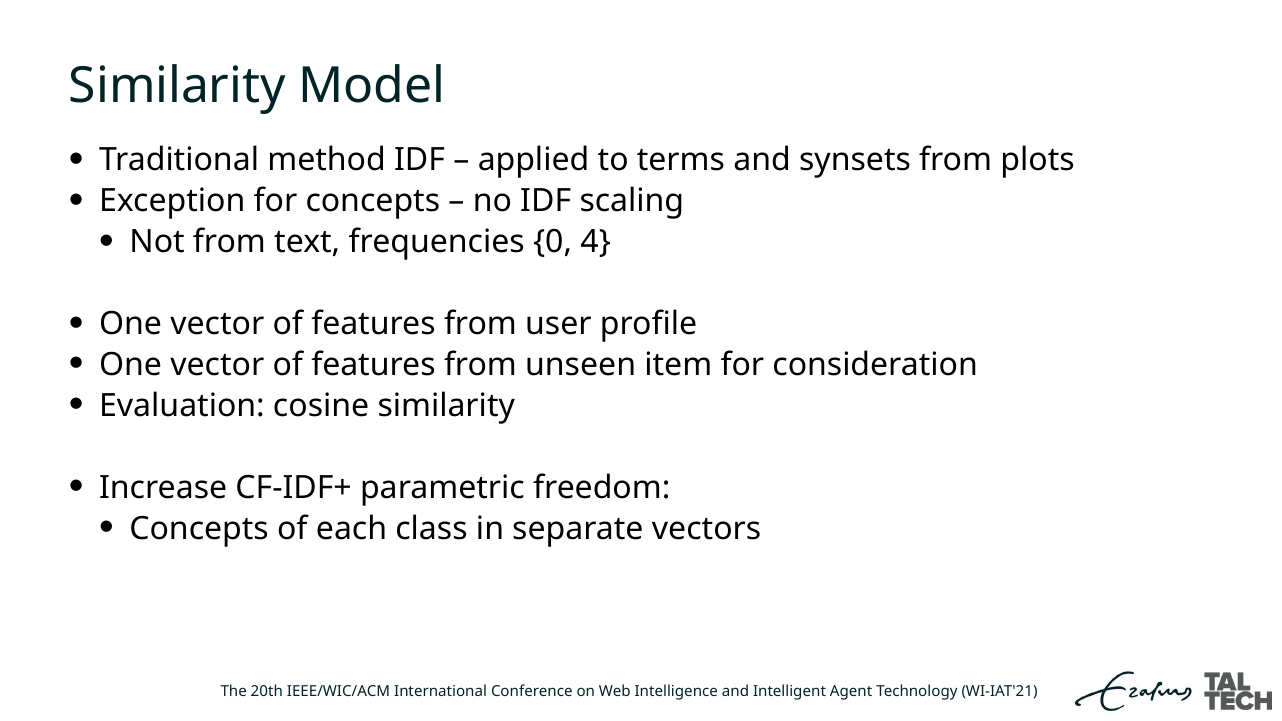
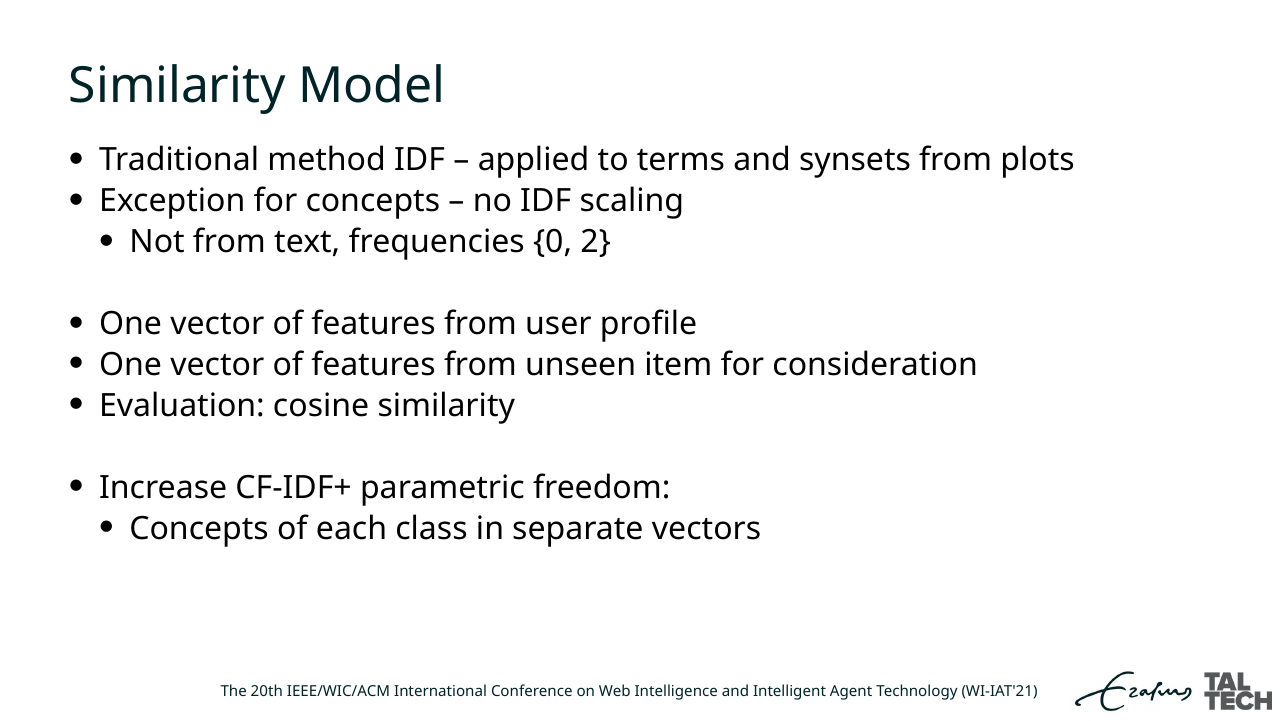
4: 4 -> 2
